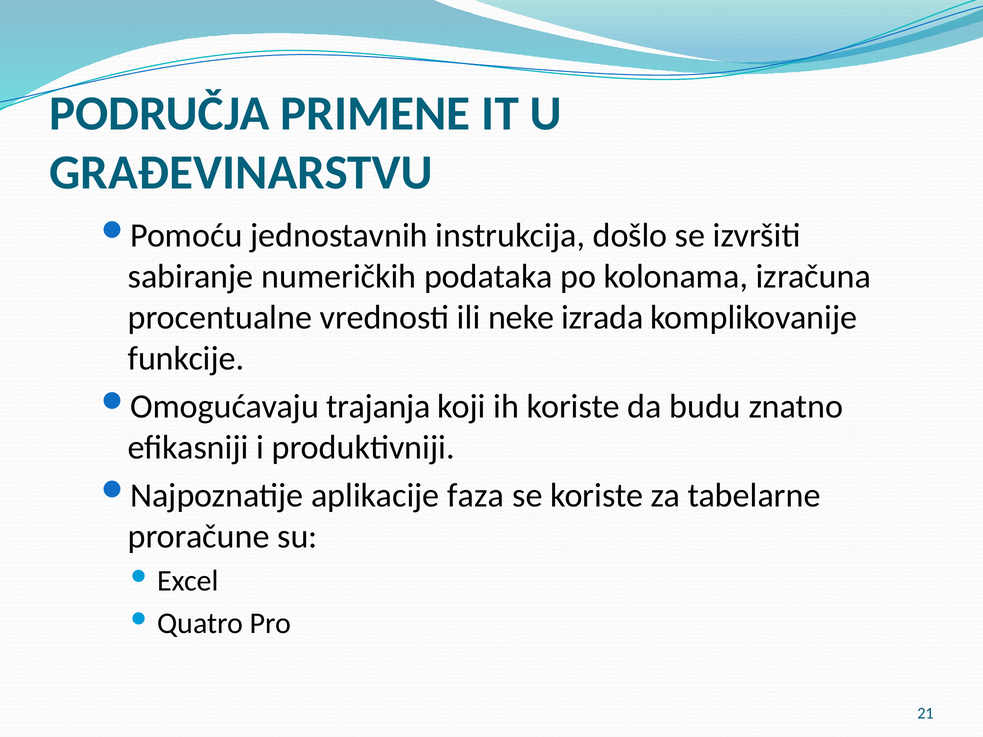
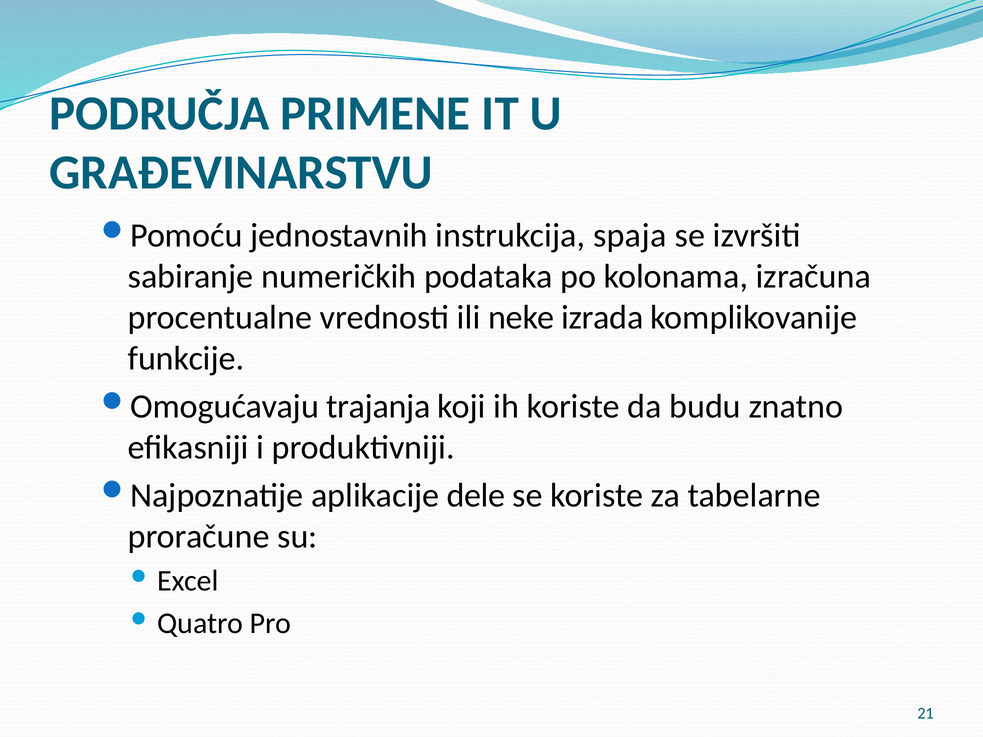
došlo: došlo -> spaja
faza: faza -> dele
